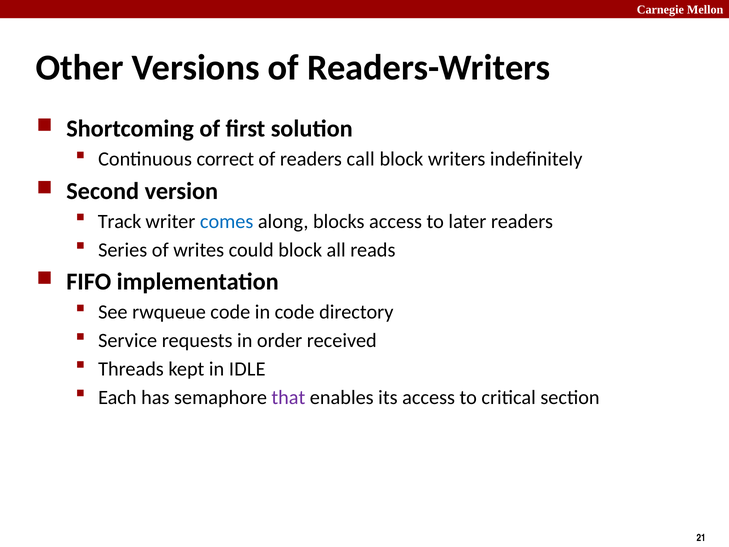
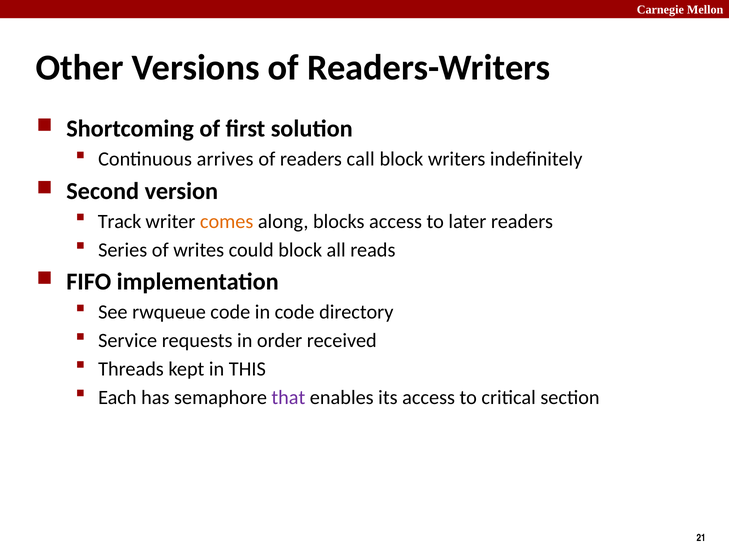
correct: correct -> arrives
comes colour: blue -> orange
IDLE: IDLE -> THIS
